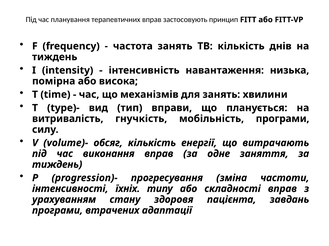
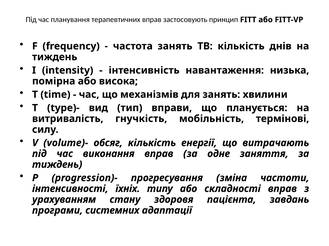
мобільність програми: програми -> термінові
втрачених: втрачених -> системних
